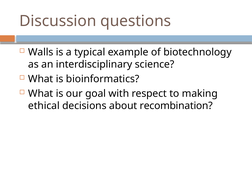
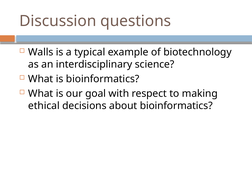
about recombination: recombination -> bioinformatics
